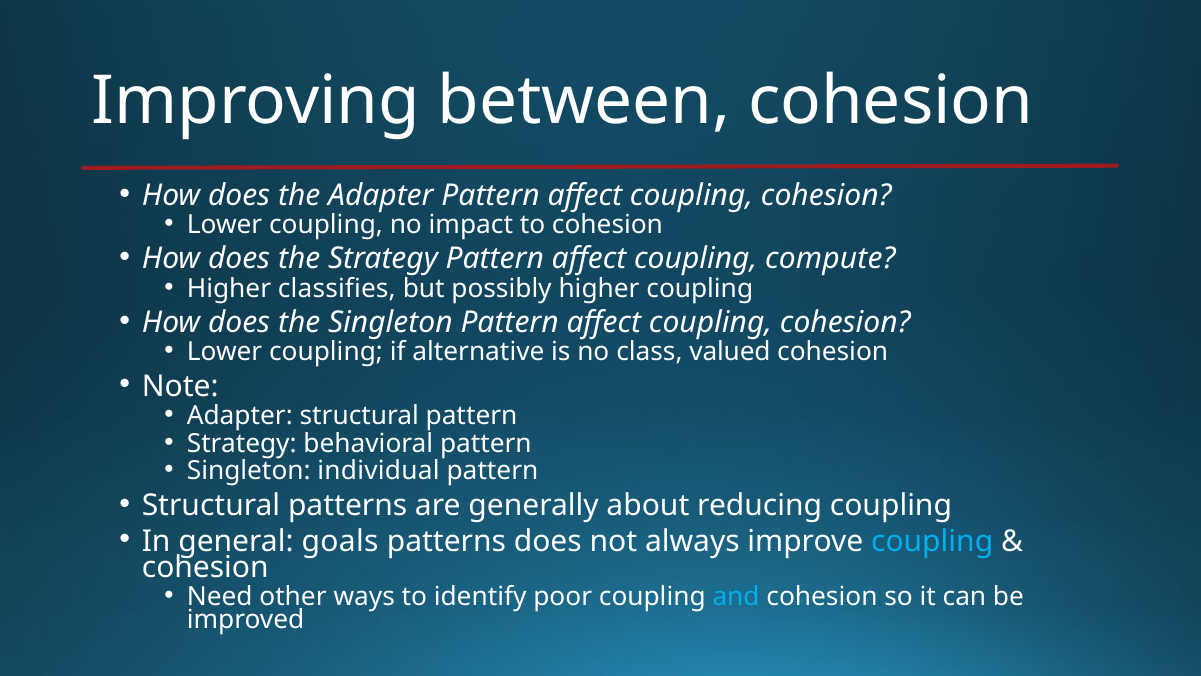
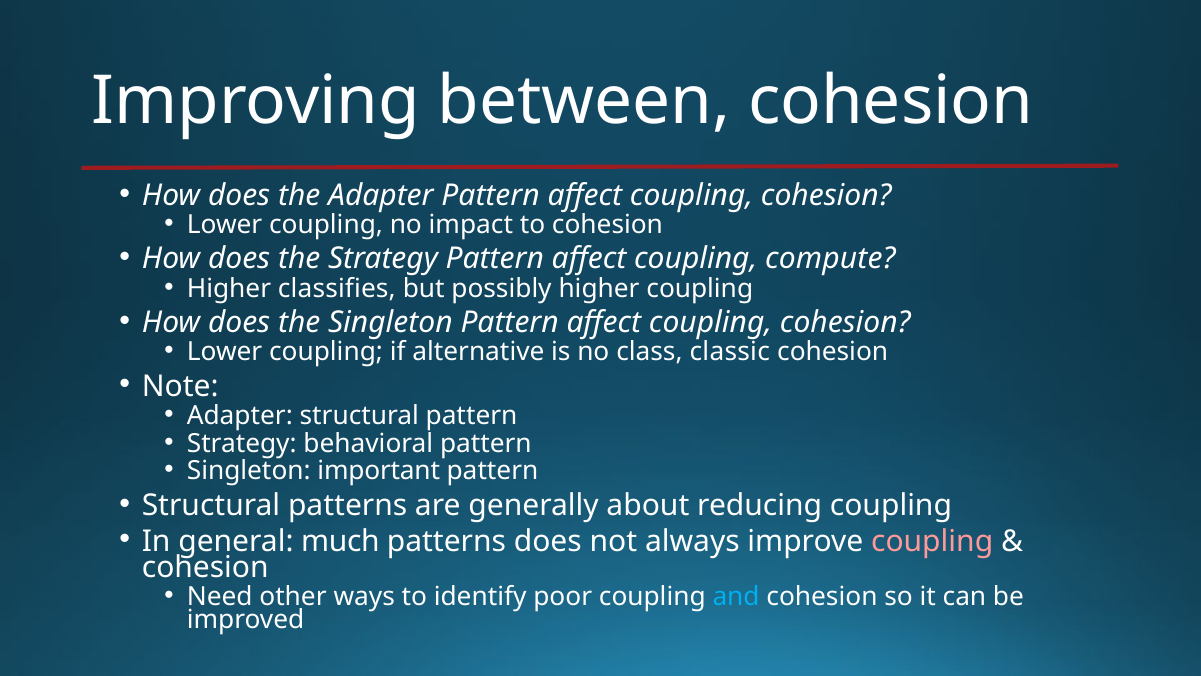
valued: valued -> classic
individual: individual -> important
goals: goals -> much
coupling at (932, 541) colour: light blue -> pink
